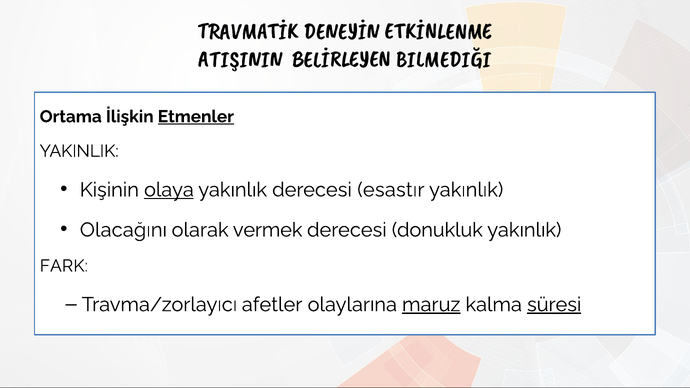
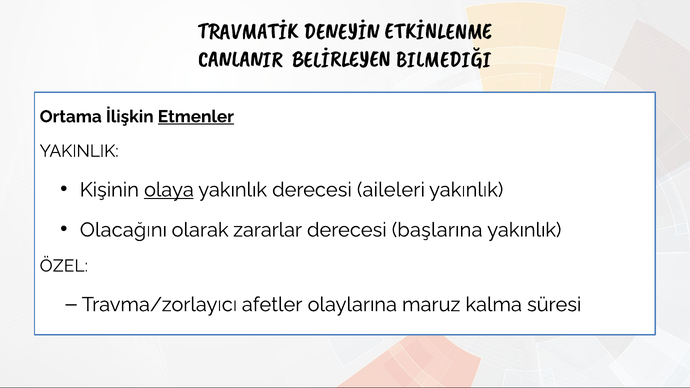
ATIŞININ: ATIŞININ -> CANLANIR
esastır: esastır -> aileleri
vermek: vermek -> zararlar
donukluk: donukluk -> başlarına
FARK: FARK -> ÖZEL
maruz underline: present -> none
süresi underline: present -> none
